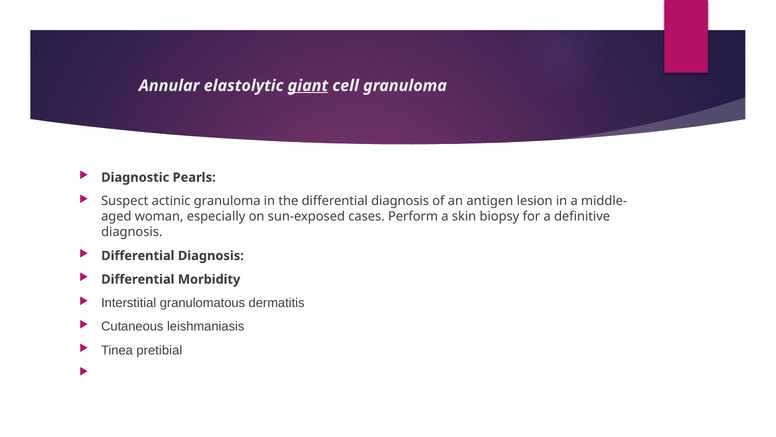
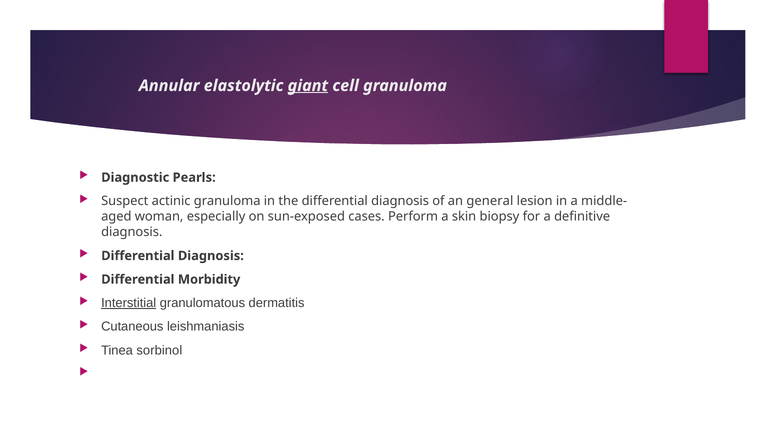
antigen: antigen -> general
Interstitial underline: none -> present
pretibial: pretibial -> sorbinol
